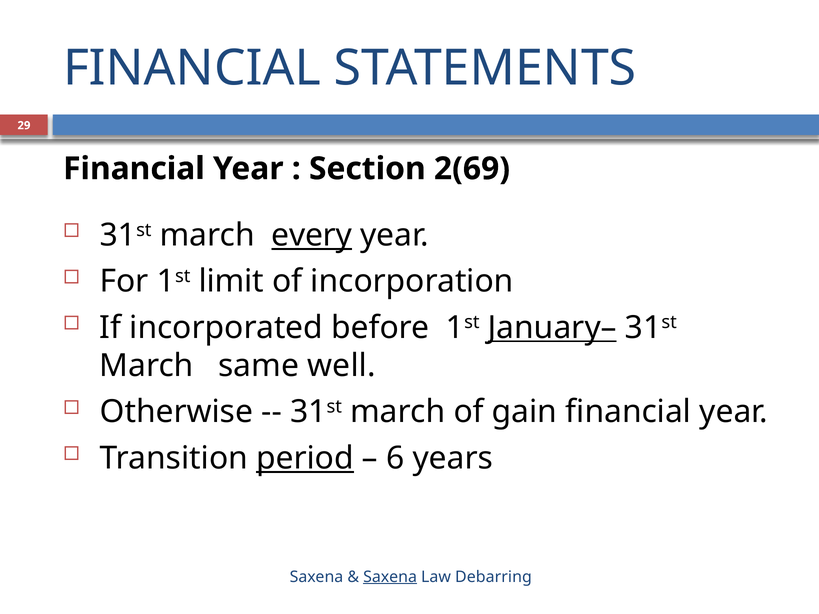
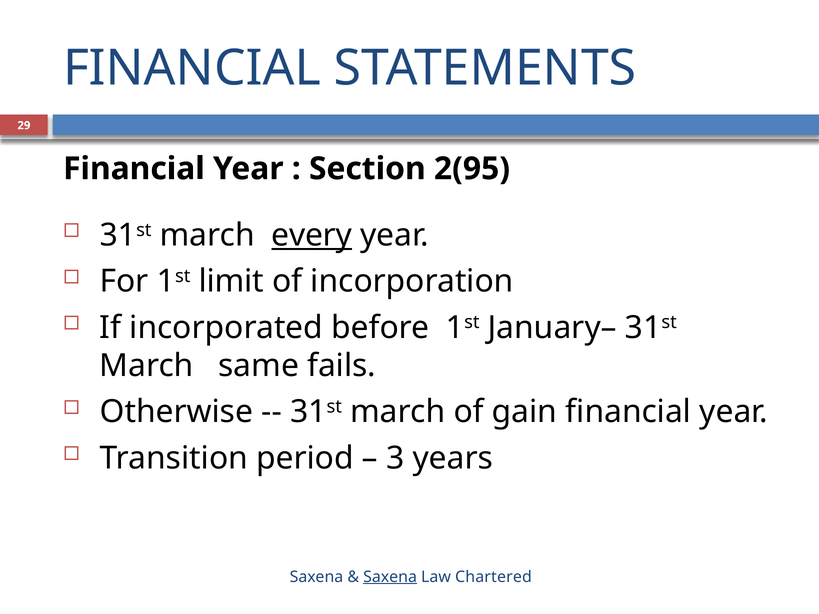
2(69: 2(69 -> 2(95
January– underline: present -> none
well: well -> fails
period underline: present -> none
6: 6 -> 3
Debarring: Debarring -> Chartered
